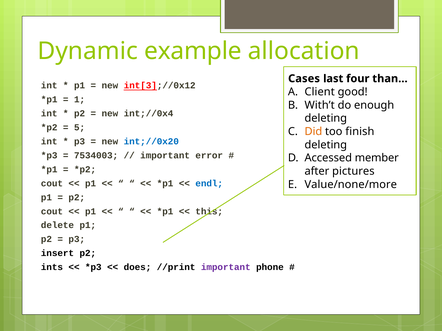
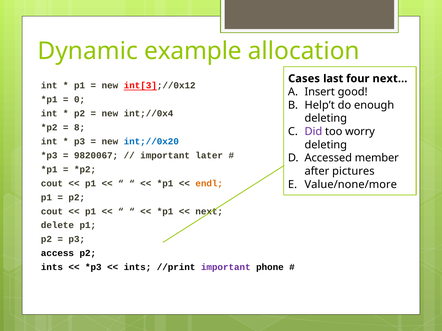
than…: than… -> next…
Client: Client -> Insert
1: 1 -> 0
With’t: With’t -> Help’t
5: 5 -> 8
Did colour: orange -> purple
finish: finish -> worry
7534003: 7534003 -> 9820067
error: error -> later
endl colour: blue -> orange
this: this -> next
insert: insert -> access
does at (137, 268): does -> ints
